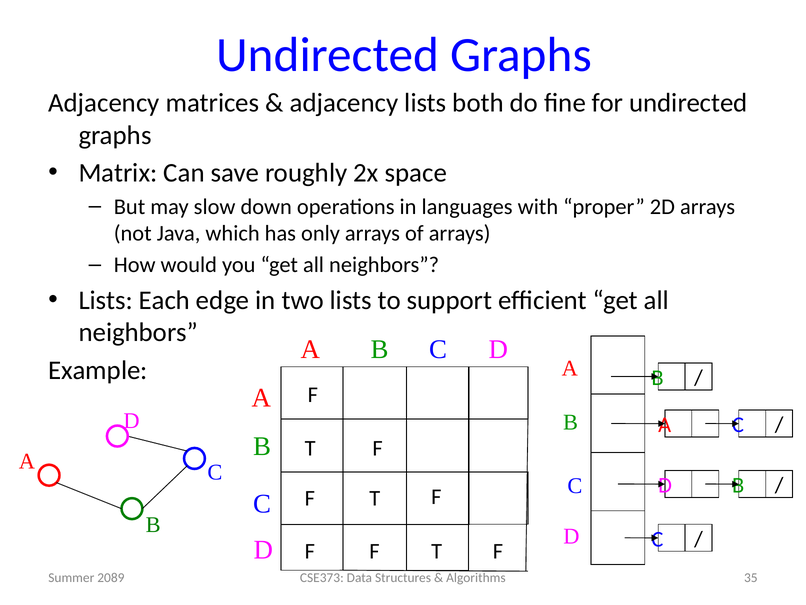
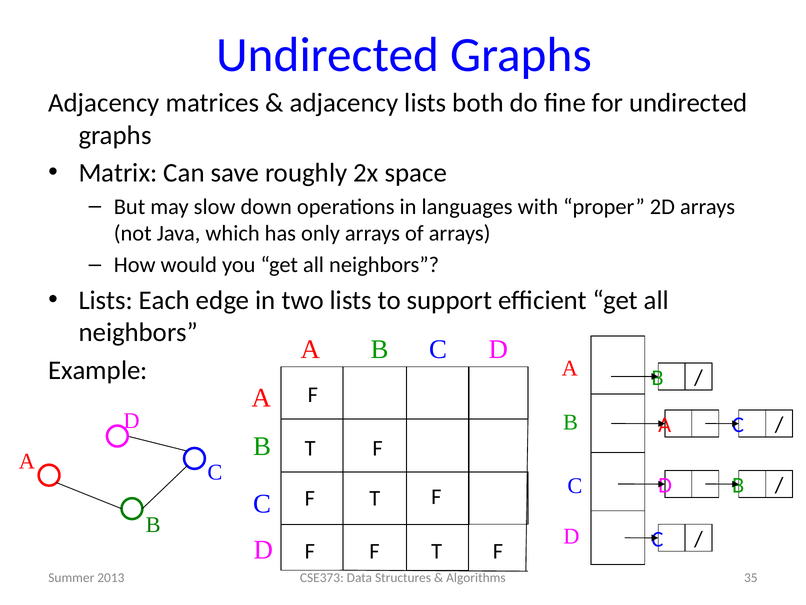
2089: 2089 -> 2013
